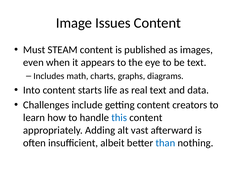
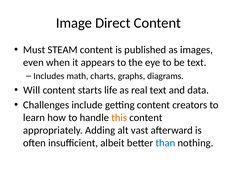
Issues: Issues -> Direct
Into: Into -> Will
this colour: blue -> orange
